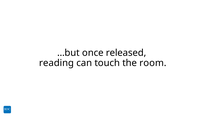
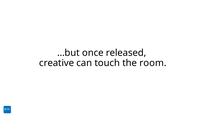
reading: reading -> creative
